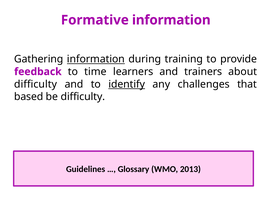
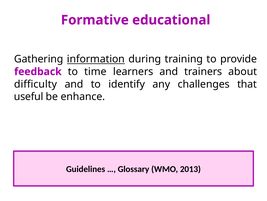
Formativе information: information -> educational
identify underline: present -> none
based: based -> useful
be difficulty: difficulty -> enhance
